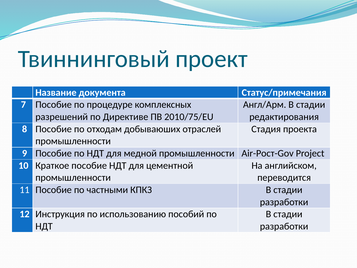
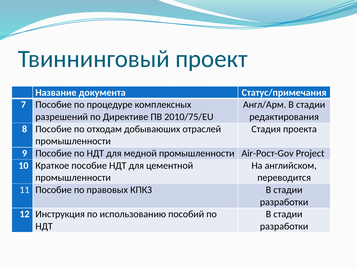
частными: частными -> правовых
